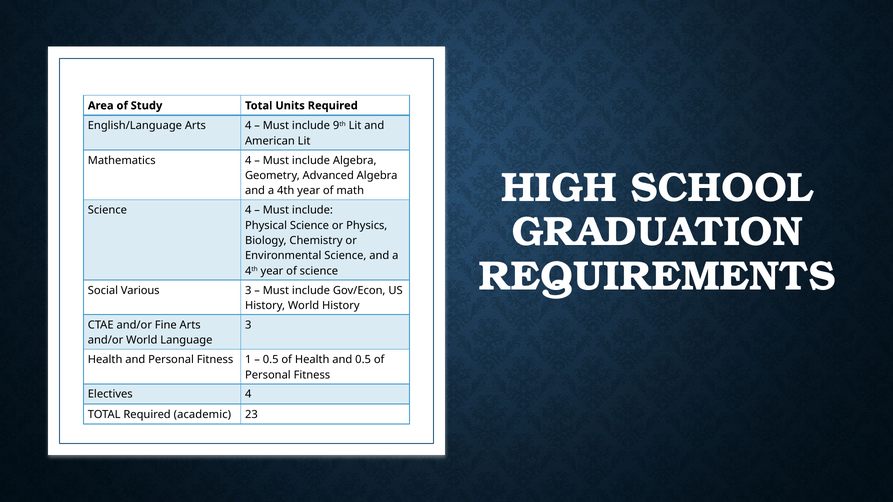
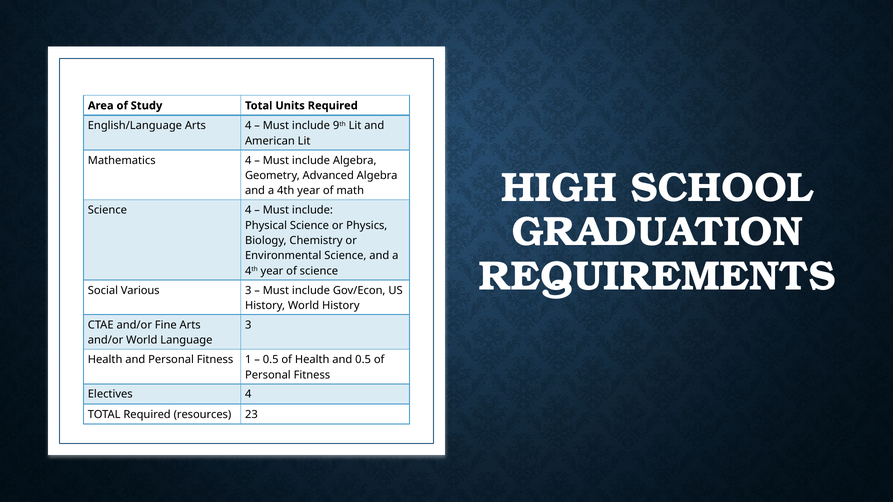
academic: academic -> resources
